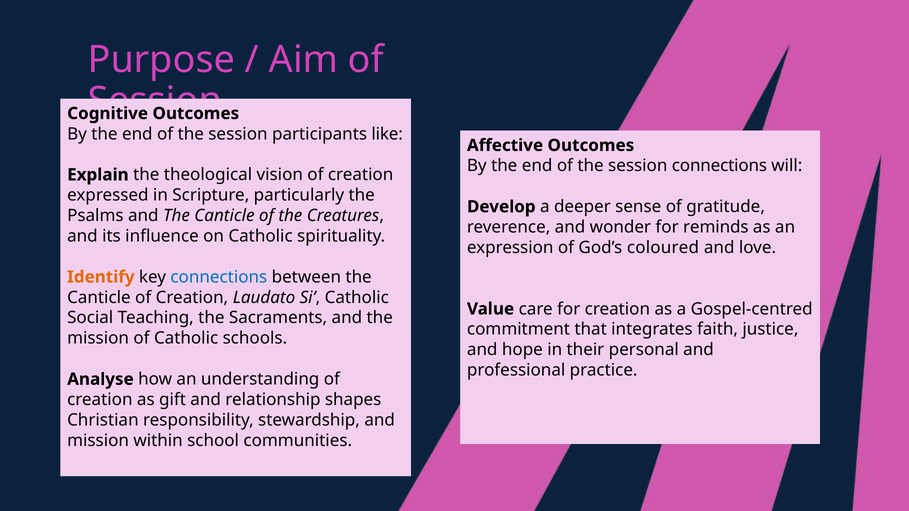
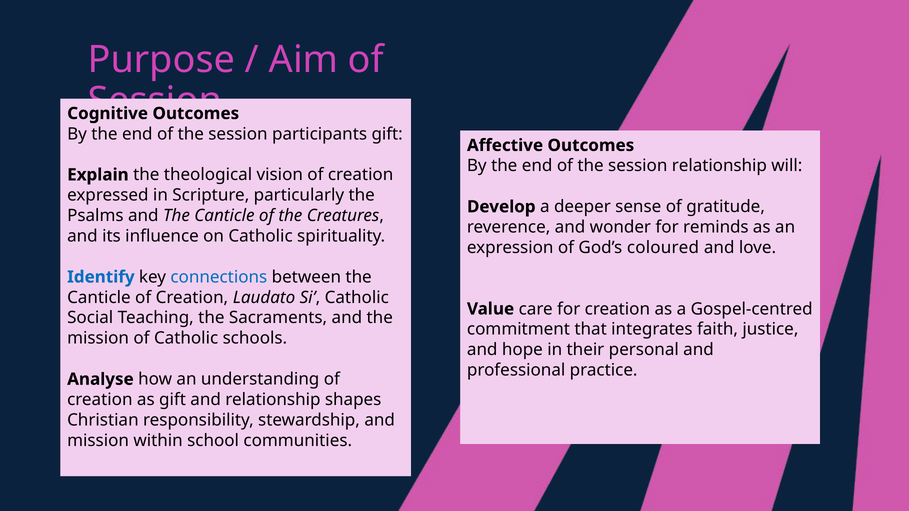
participants like: like -> gift
session connections: connections -> relationship
Identify colour: orange -> blue
